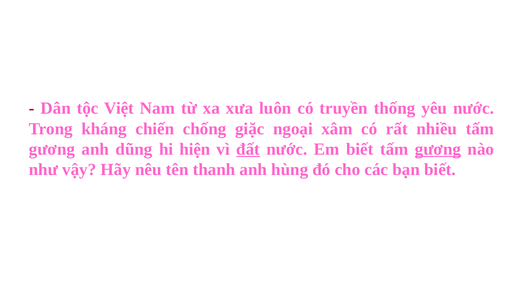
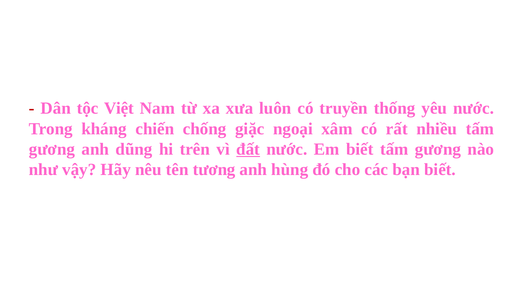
hiện: hiện -> trên
gương at (438, 149) underline: present -> none
thanh: thanh -> tương
